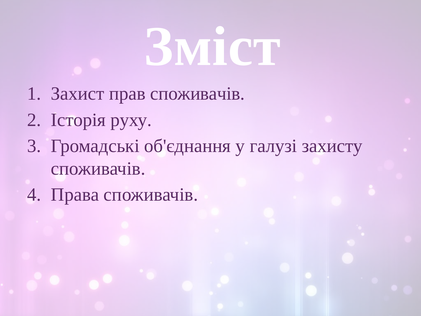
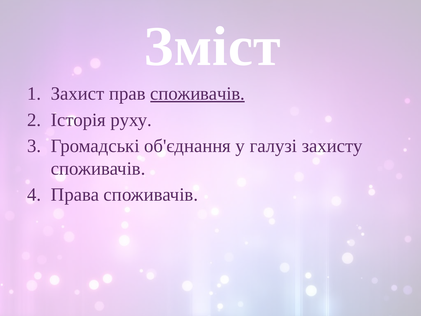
споживачів at (198, 94) underline: none -> present
